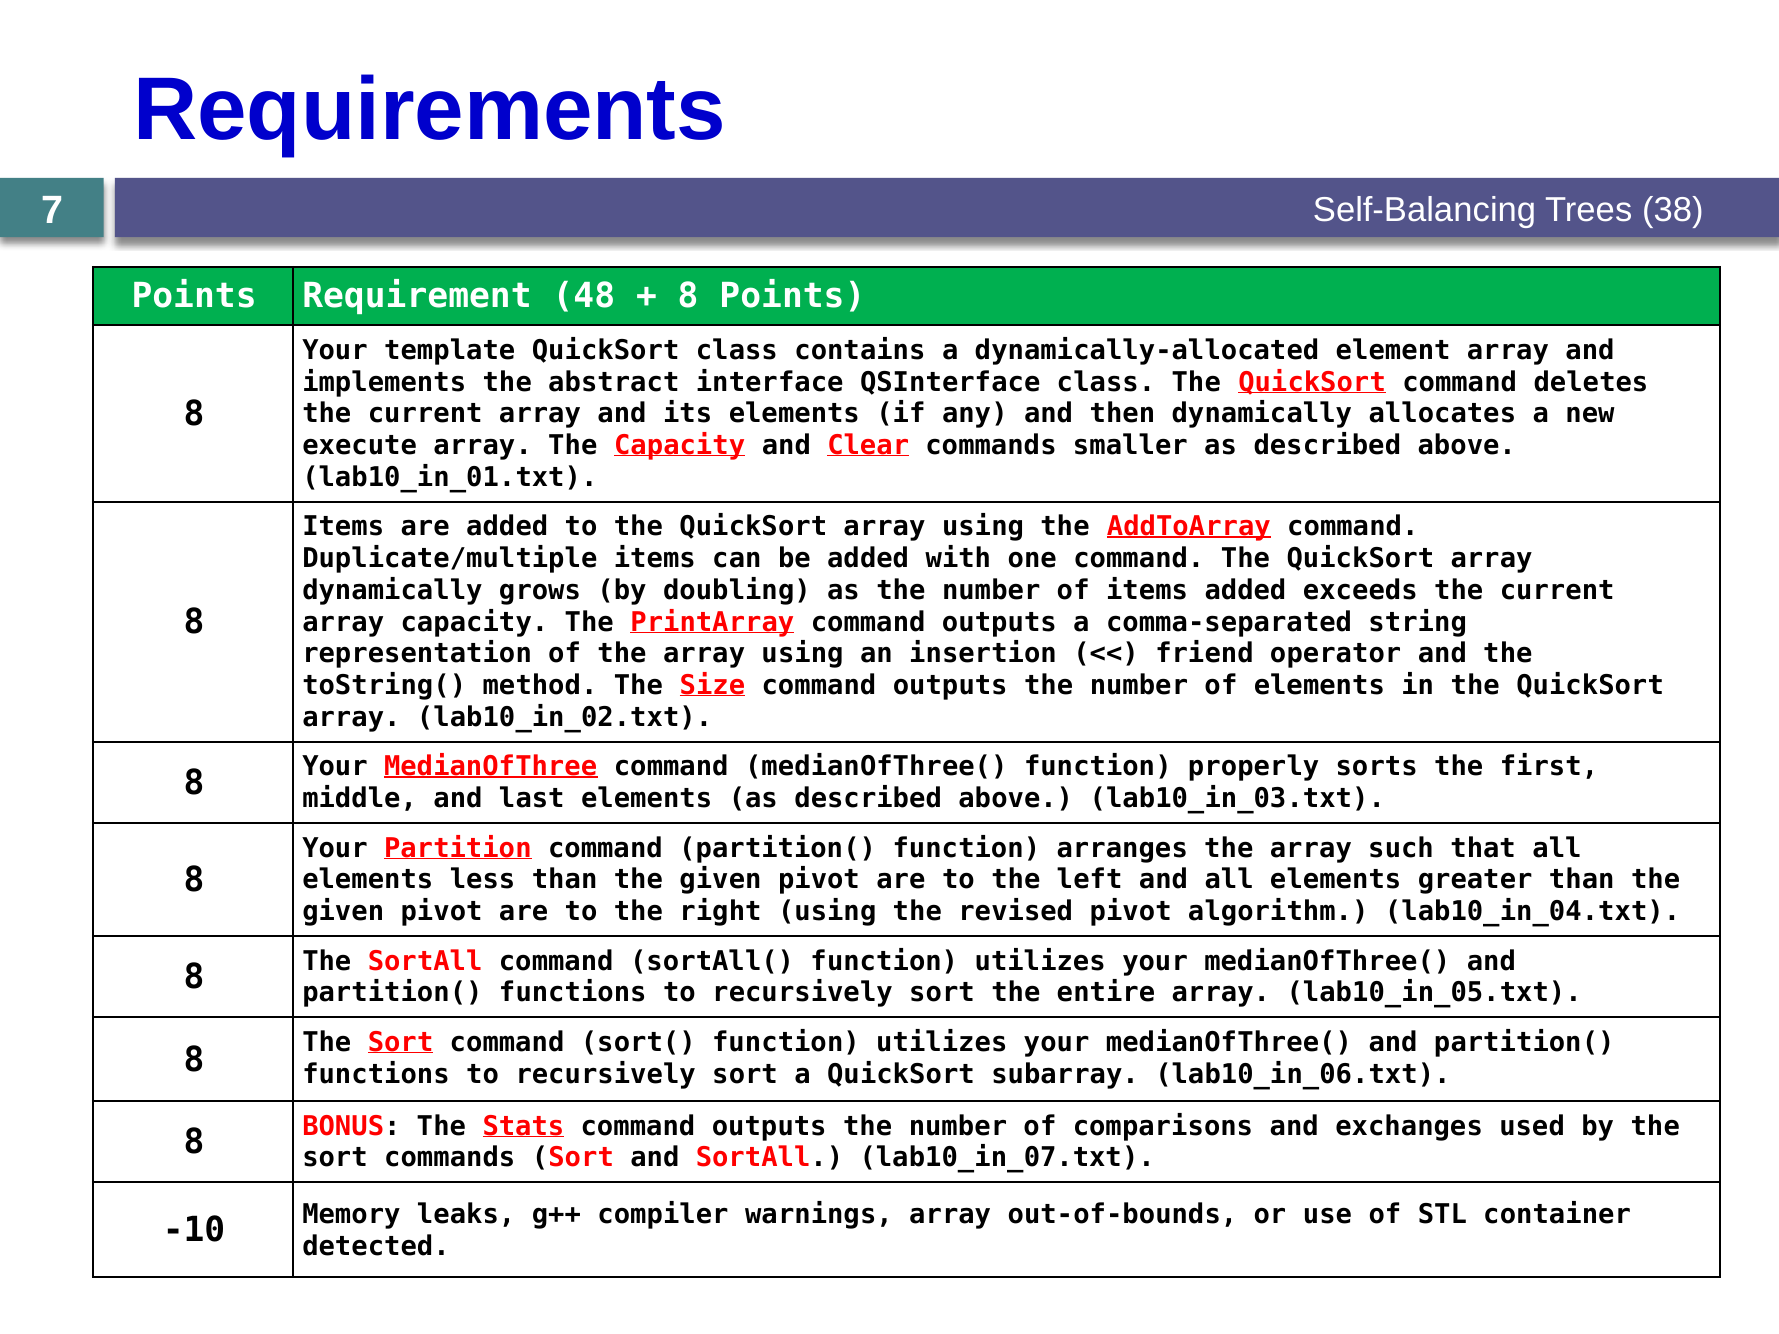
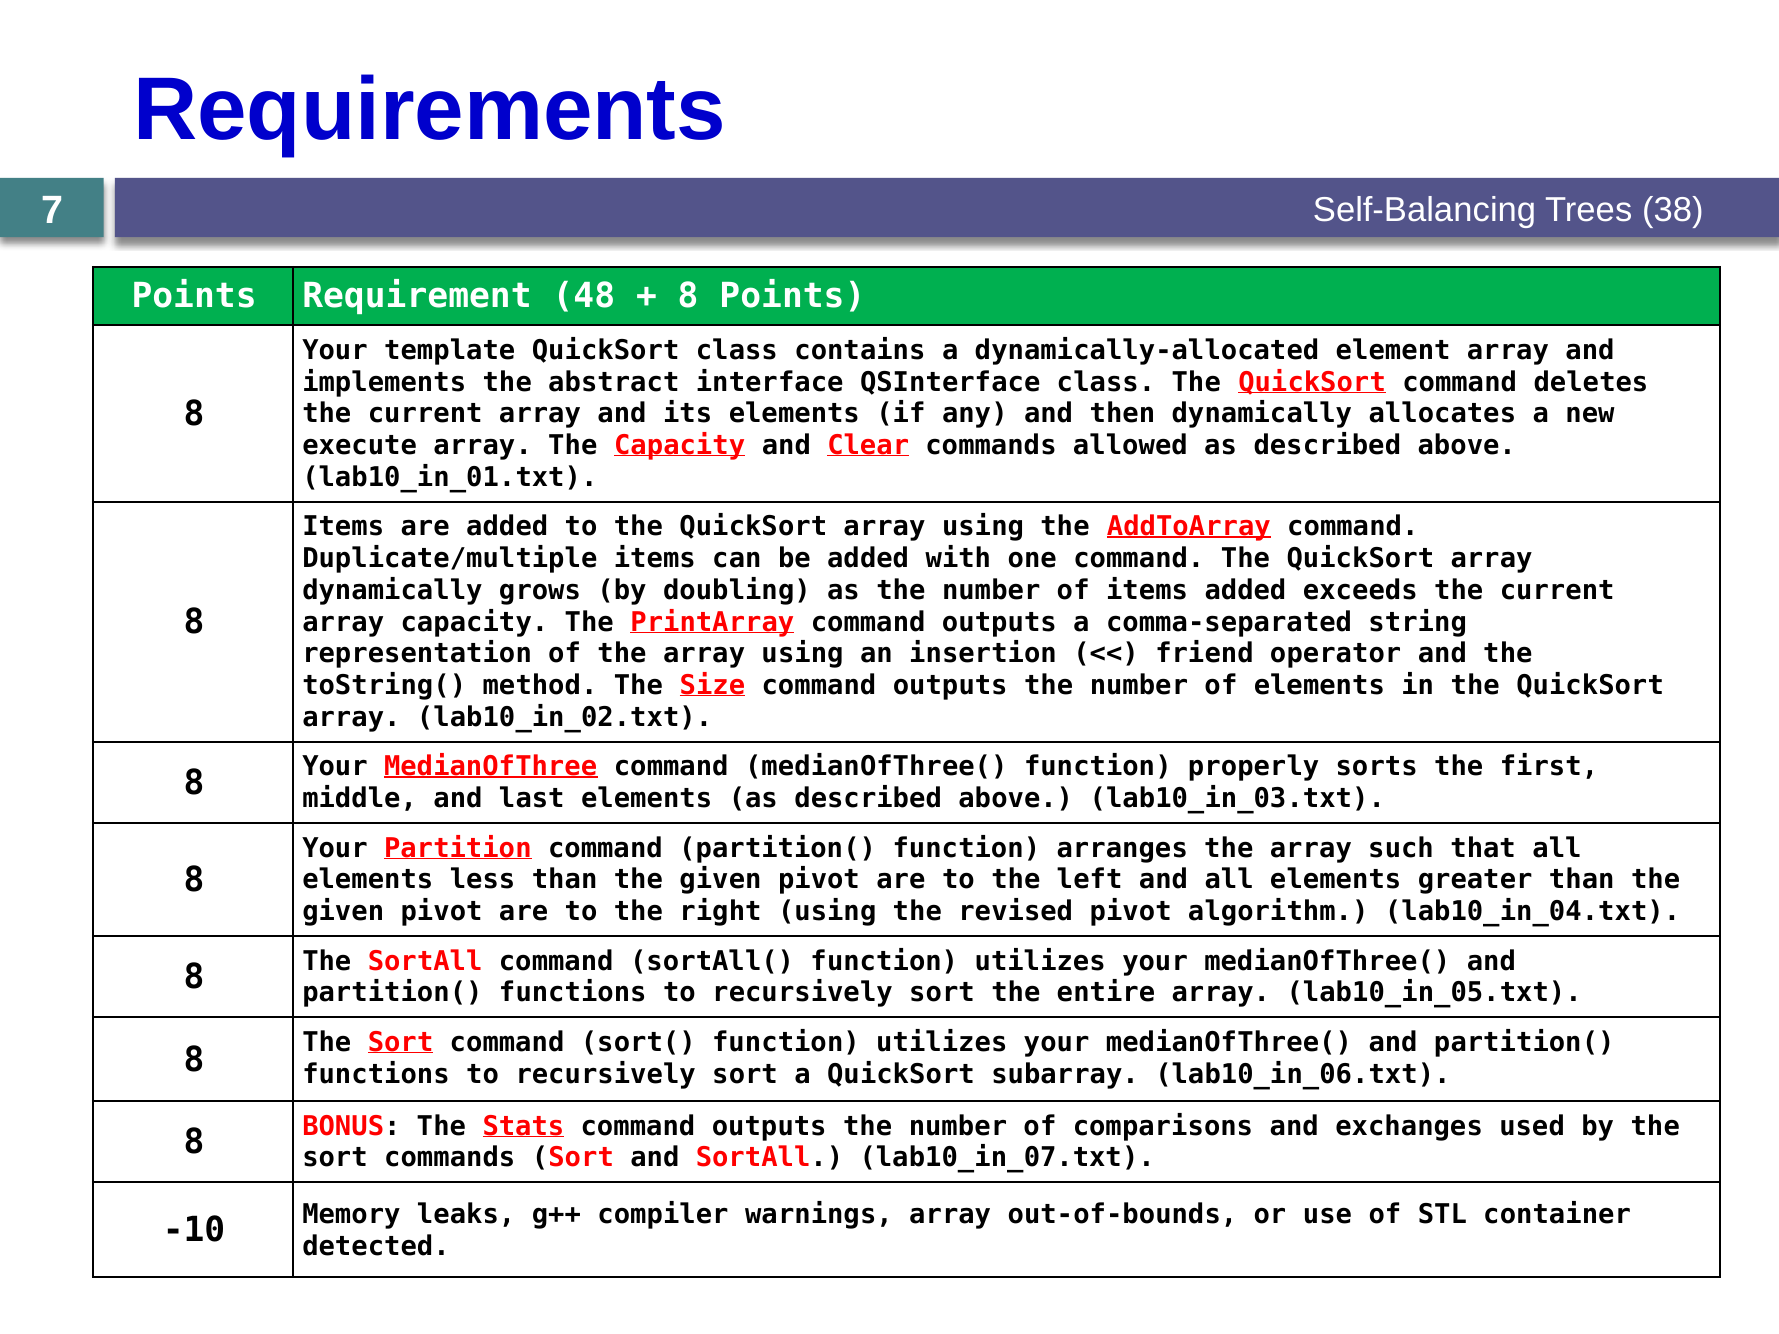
smaller: smaller -> allowed
